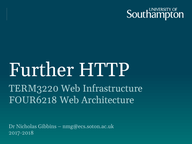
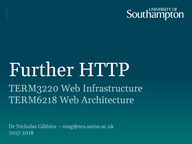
FOUR6218: FOUR6218 -> TERM6218
